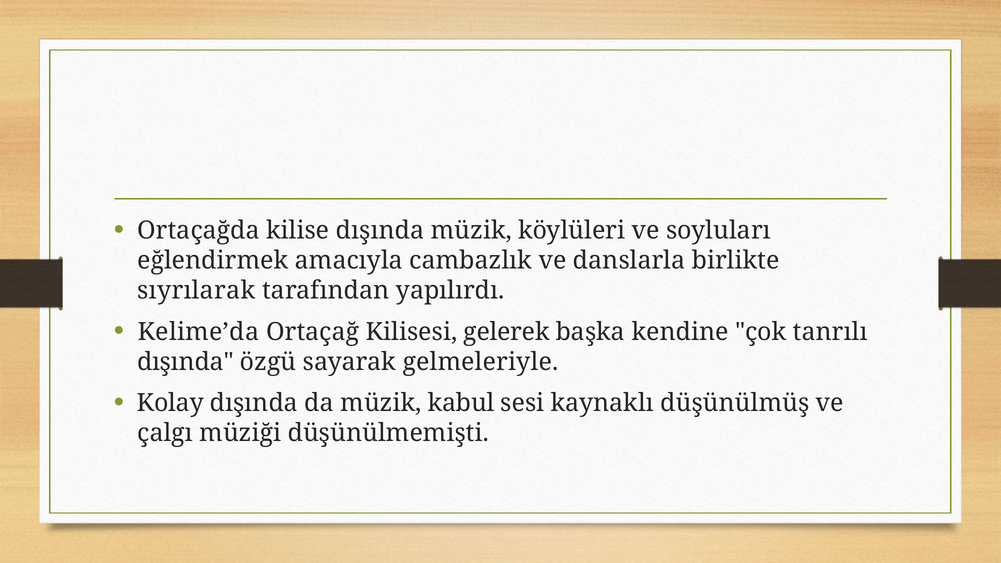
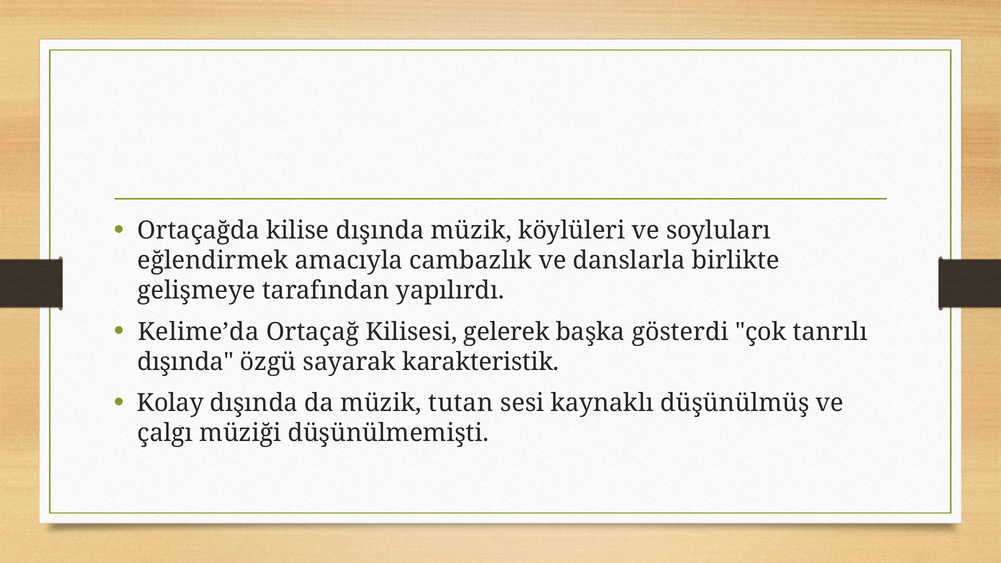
sıyrılarak: sıyrılarak -> gelişmeye
kendine: kendine -> gösterdi
gelmeleriyle: gelmeleriyle -> karakteristik
kabul: kabul -> tutan
